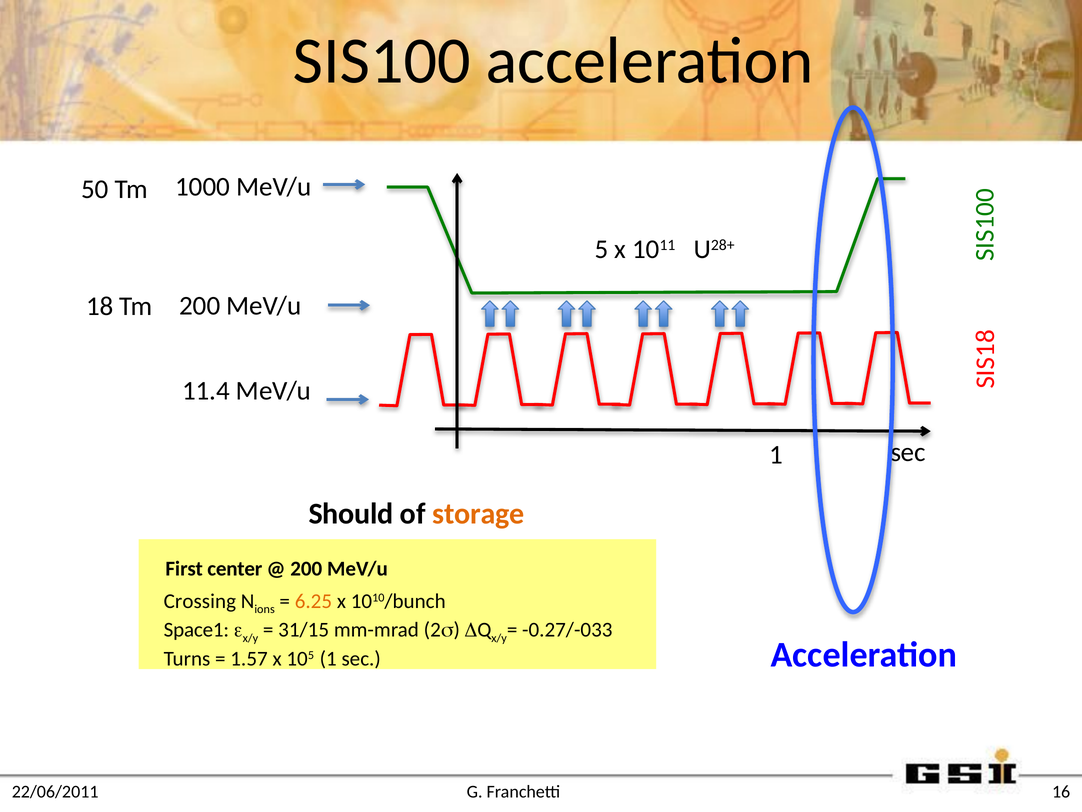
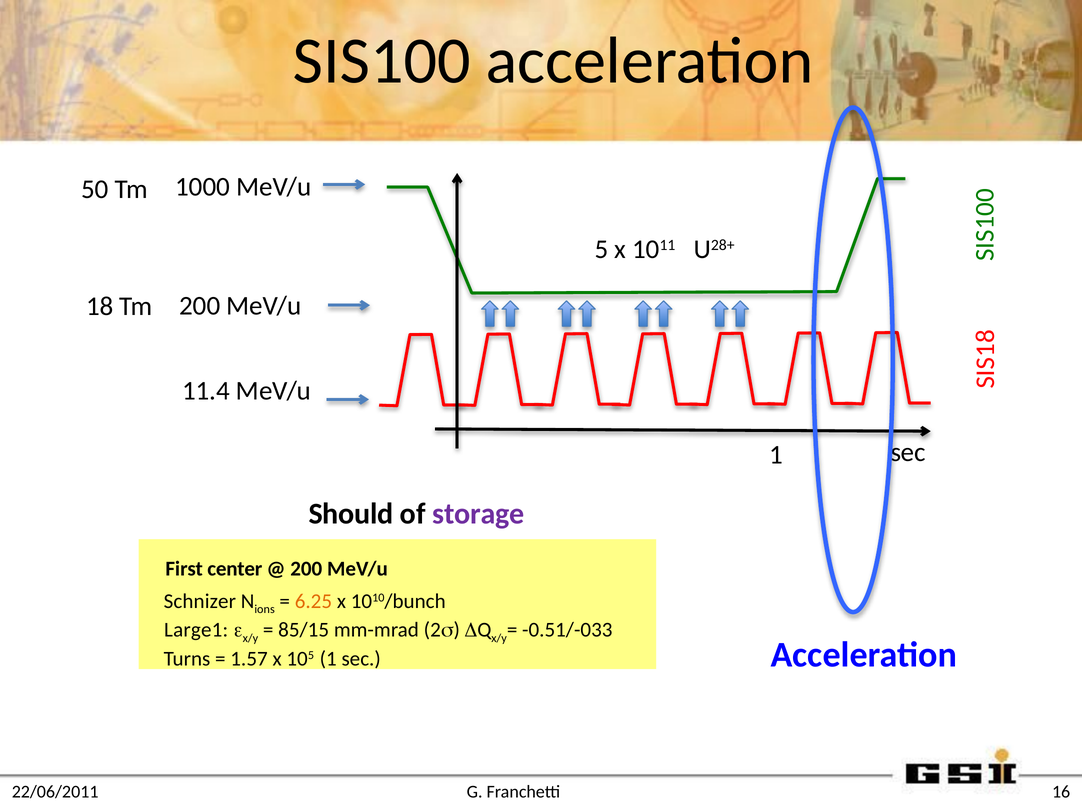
storage colour: orange -> purple
Crossing: Crossing -> Schnizer
Space1: Space1 -> Large1
31/15: 31/15 -> 85/15
-0.27/-033: -0.27/-033 -> -0.51/-033
